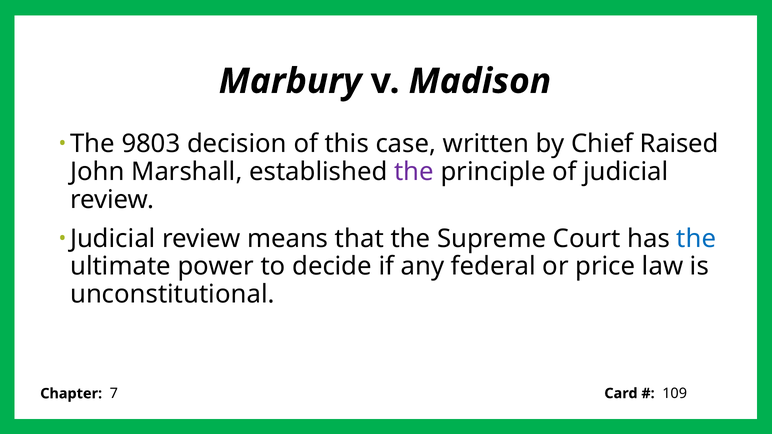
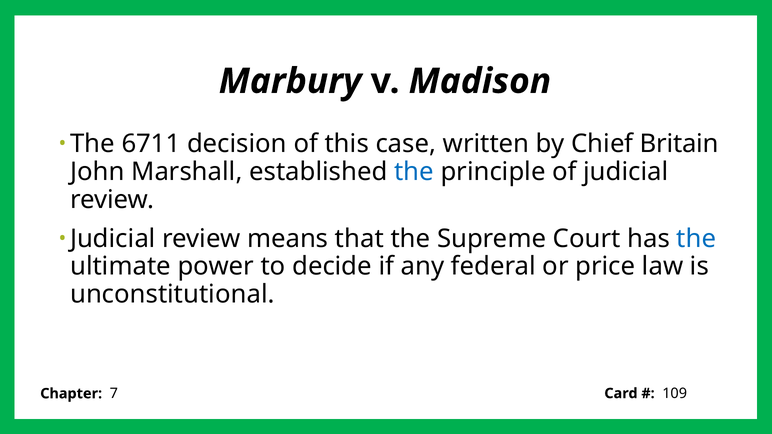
9803: 9803 -> 6711
Raised: Raised -> Britain
the at (414, 172) colour: purple -> blue
